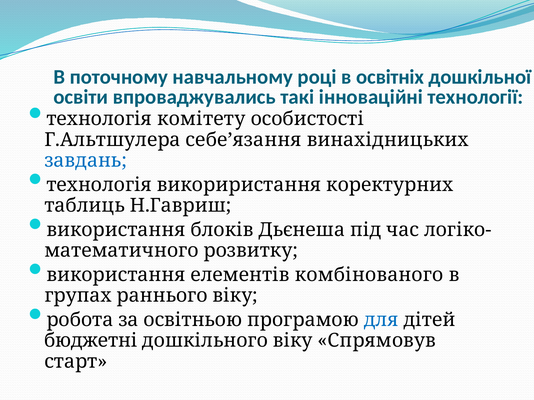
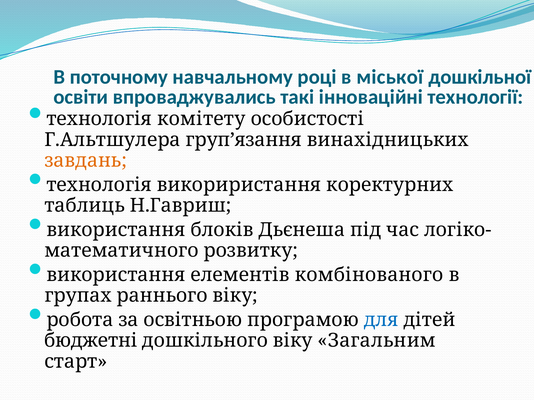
освітніх: освітніх -> міської
себе’язання: себе’язання -> груп’язання
завдань colour: blue -> orange
Спрямовув: Спрямовув -> Загальним
